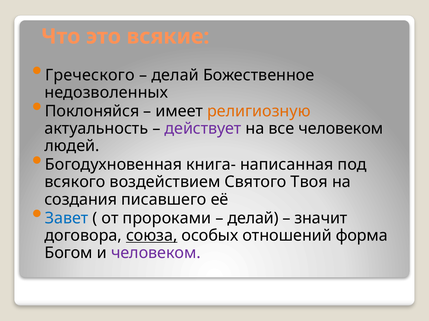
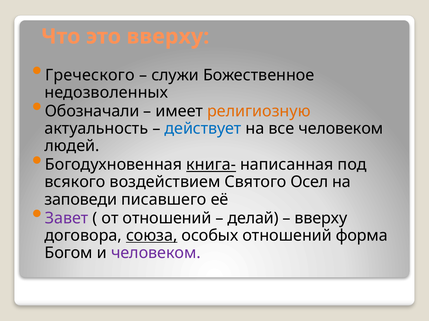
это всякие: всякие -> вверху
делай at (175, 75): делай -> служи
Поклоняйся: Поклоняйся -> Обозначали
действует colour: purple -> blue
книга- underline: none -> present
Твоя: Твоя -> Осел
создания: создания -> заповеди
Завет colour: blue -> purple
от пророками: пророками -> отношений
значит at (321, 219): значит -> вверху
